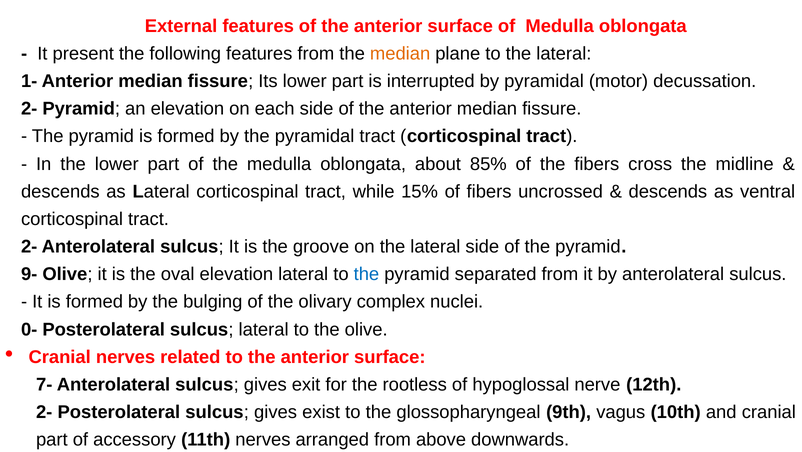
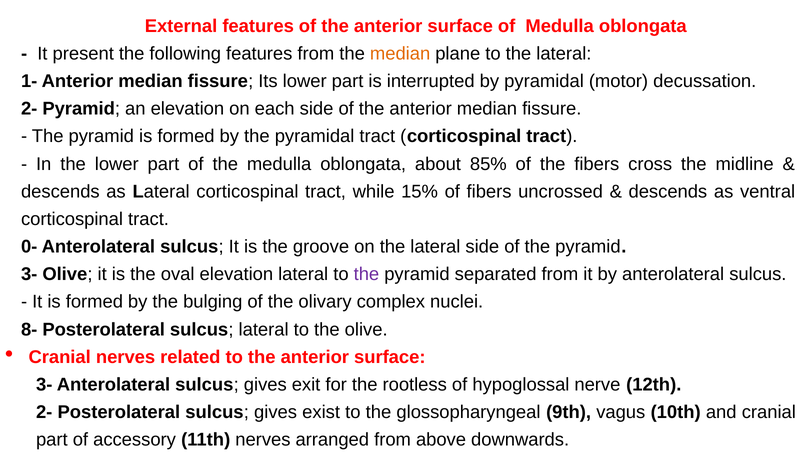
2- at (29, 247): 2- -> 0-
9- at (29, 274): 9- -> 3-
the at (366, 274) colour: blue -> purple
0-: 0- -> 8-
7- at (44, 385): 7- -> 3-
